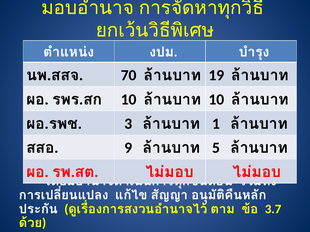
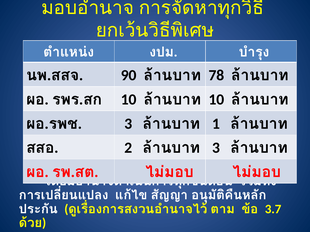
70: 70 -> 90
19: 19 -> 78
9: 9 -> 2
5 at (216, 148): 5 -> 3
